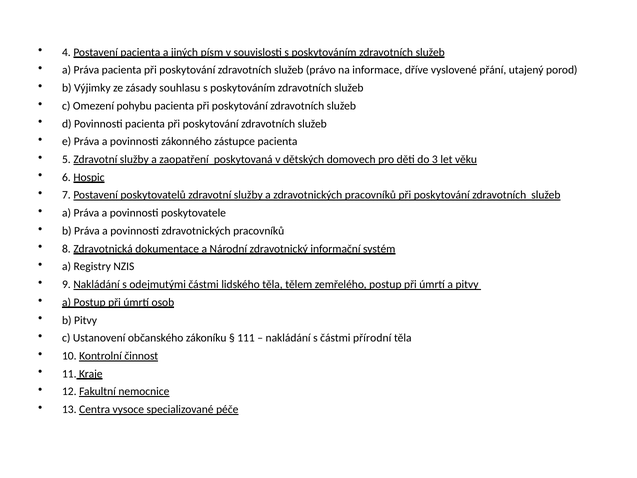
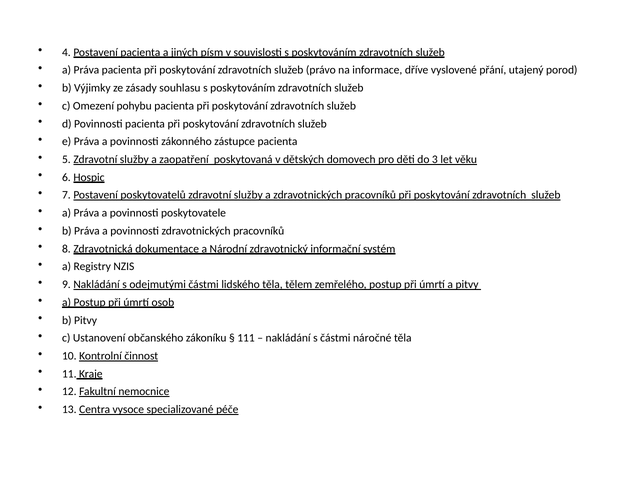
přírodní: přírodní -> náročné
